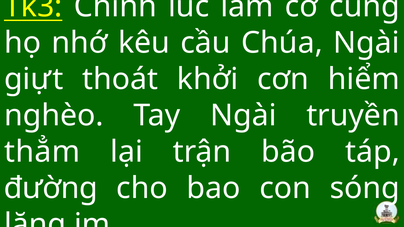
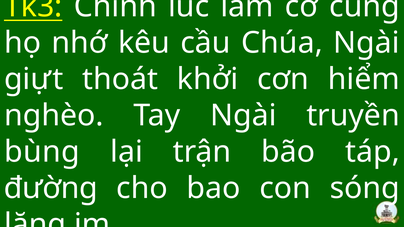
thẳm: thẳm -> bùng
